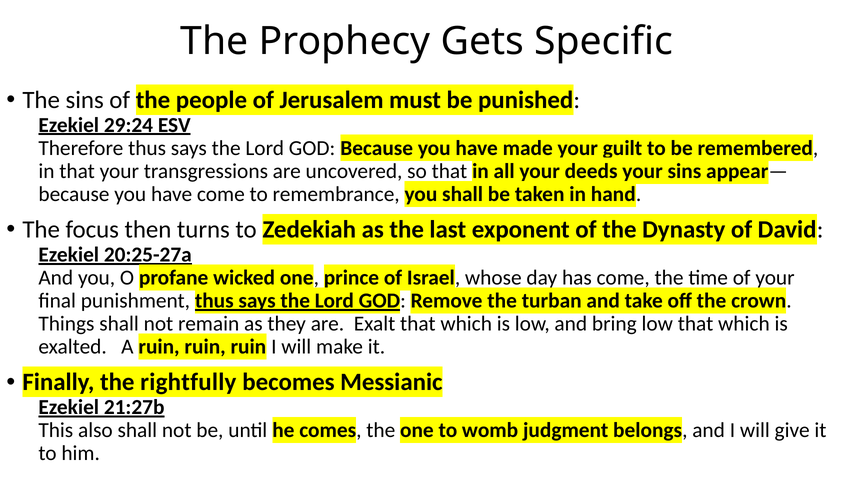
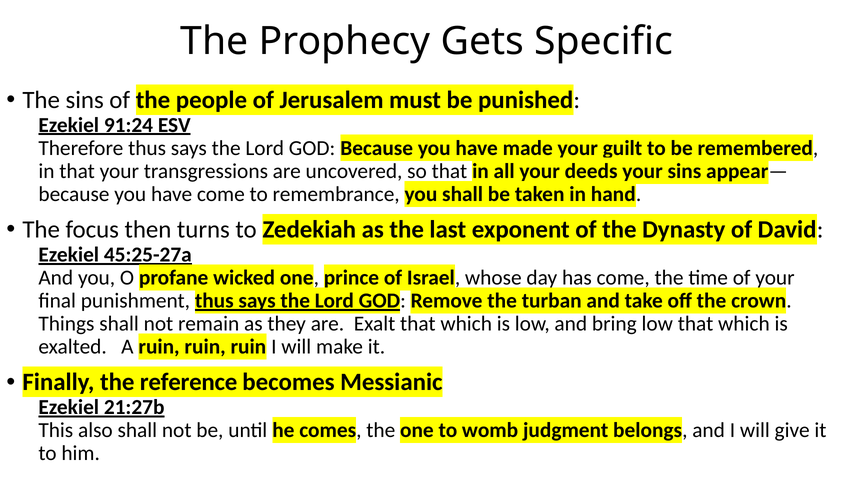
29:24: 29:24 -> 91:24
20:25-27a: 20:25-27a -> 45:25-27a
rightfully: rightfully -> reference
